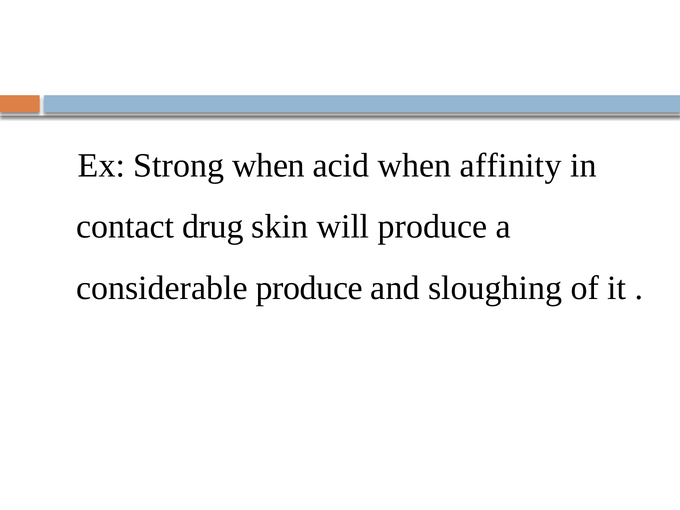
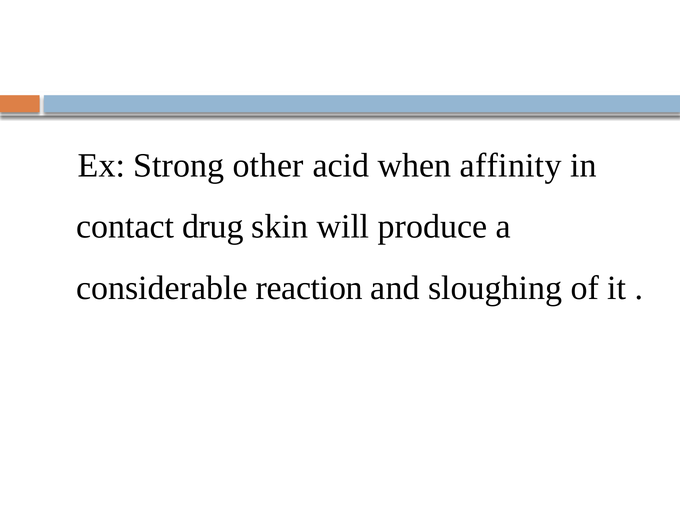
Strong when: when -> other
considerable produce: produce -> reaction
